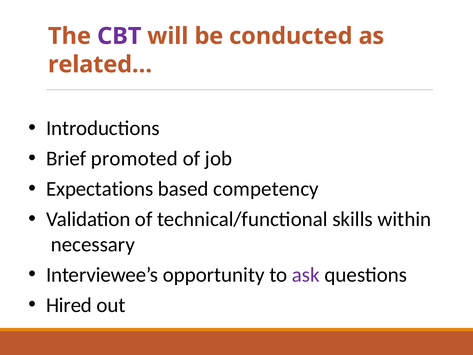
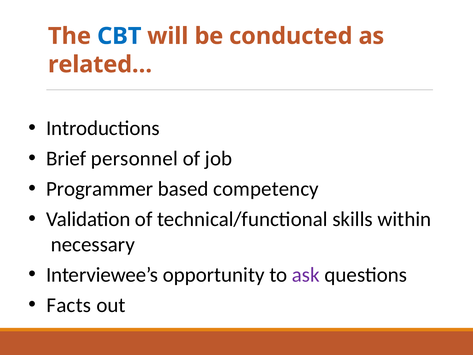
CBT colour: purple -> blue
promoted: promoted -> personnel
Expectations: Expectations -> Programmer
Hired: Hired -> Facts
